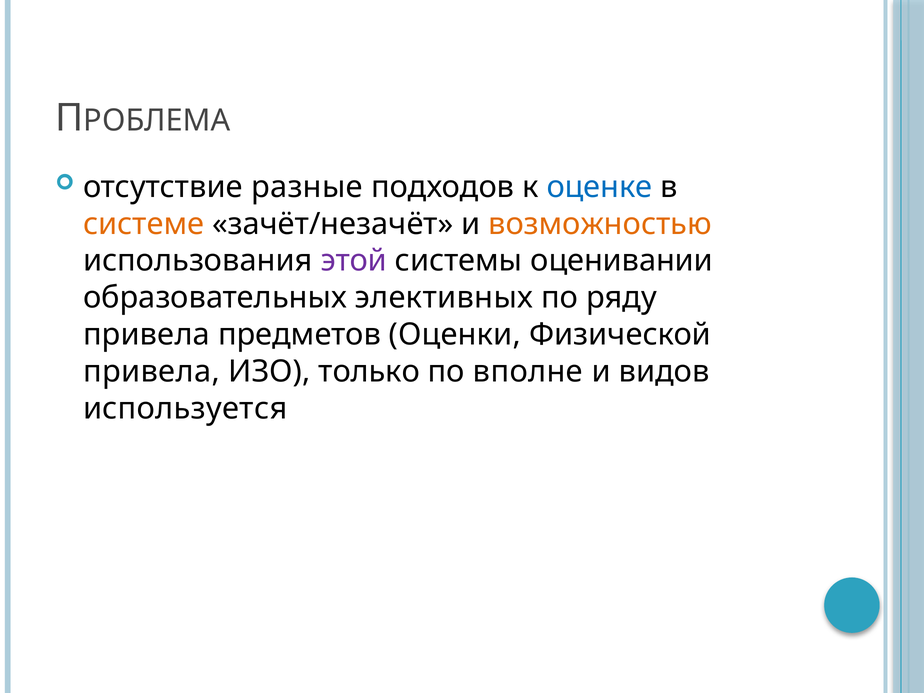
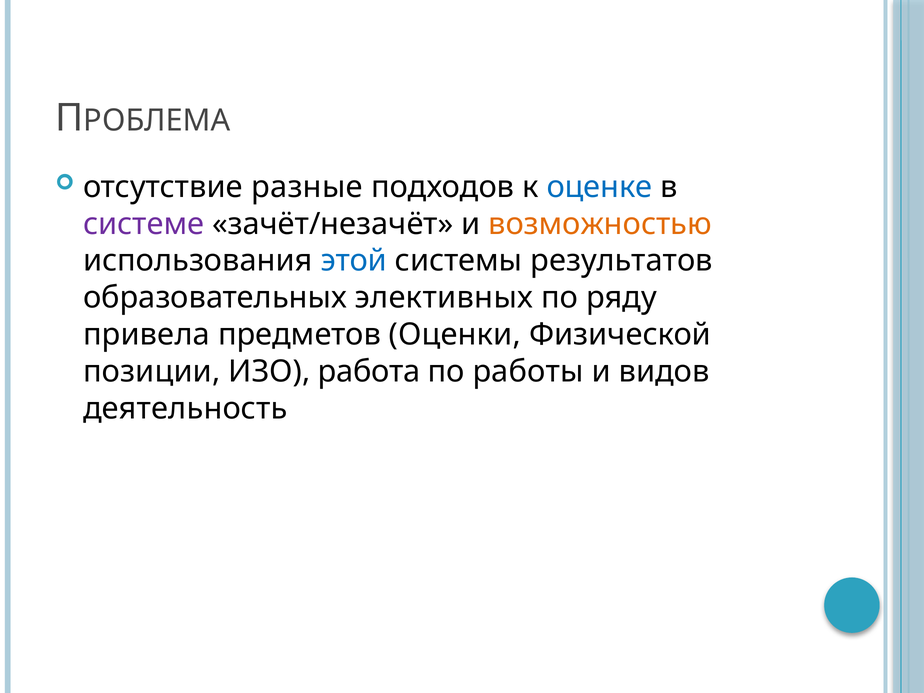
системе colour: orange -> purple
этой colour: purple -> blue
оценивании: оценивании -> результатов
привела at (152, 372): привела -> позиции
только: только -> работа
вполне: вполне -> работы
используется: используется -> деятельность
